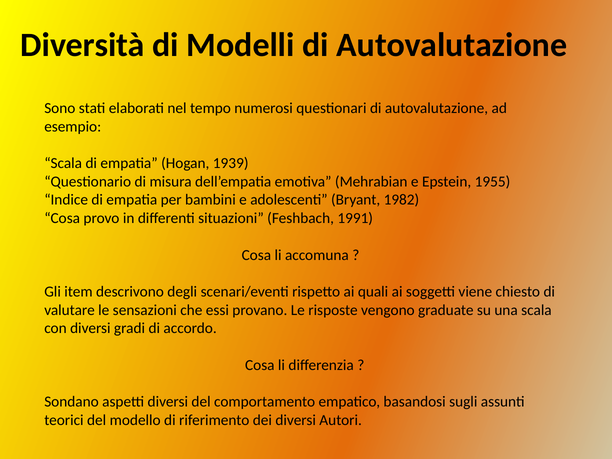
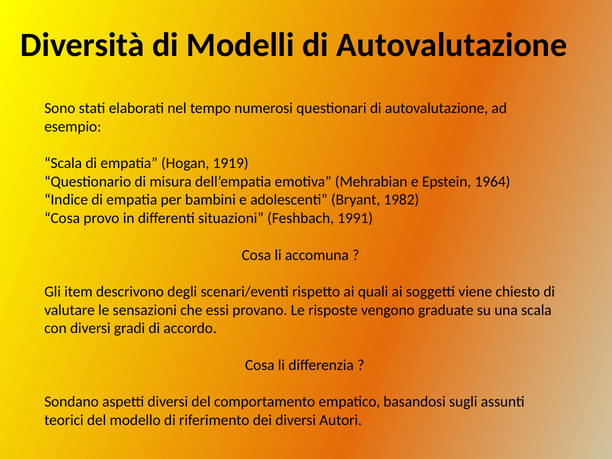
1939: 1939 -> 1919
1955: 1955 -> 1964
